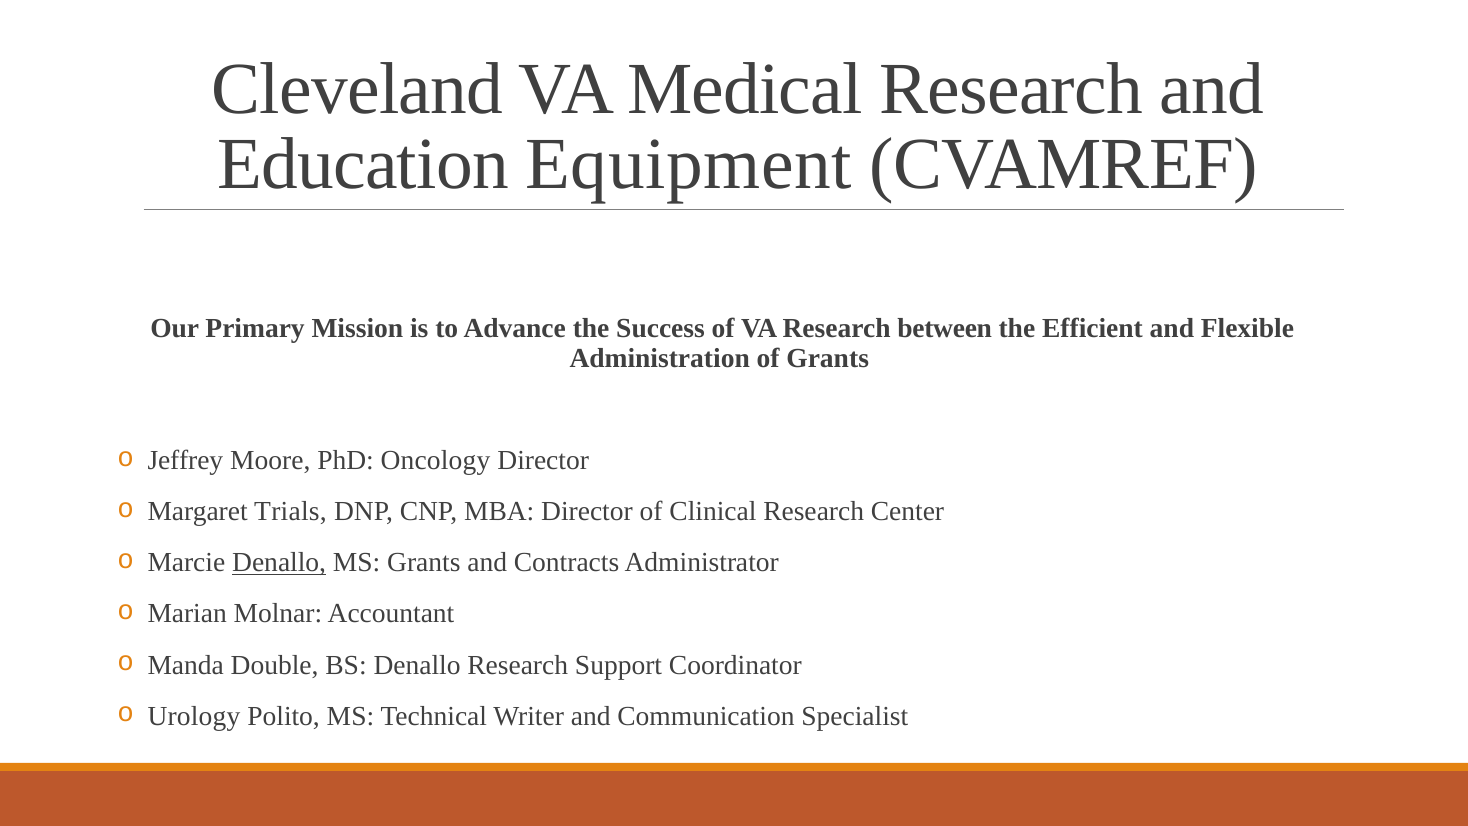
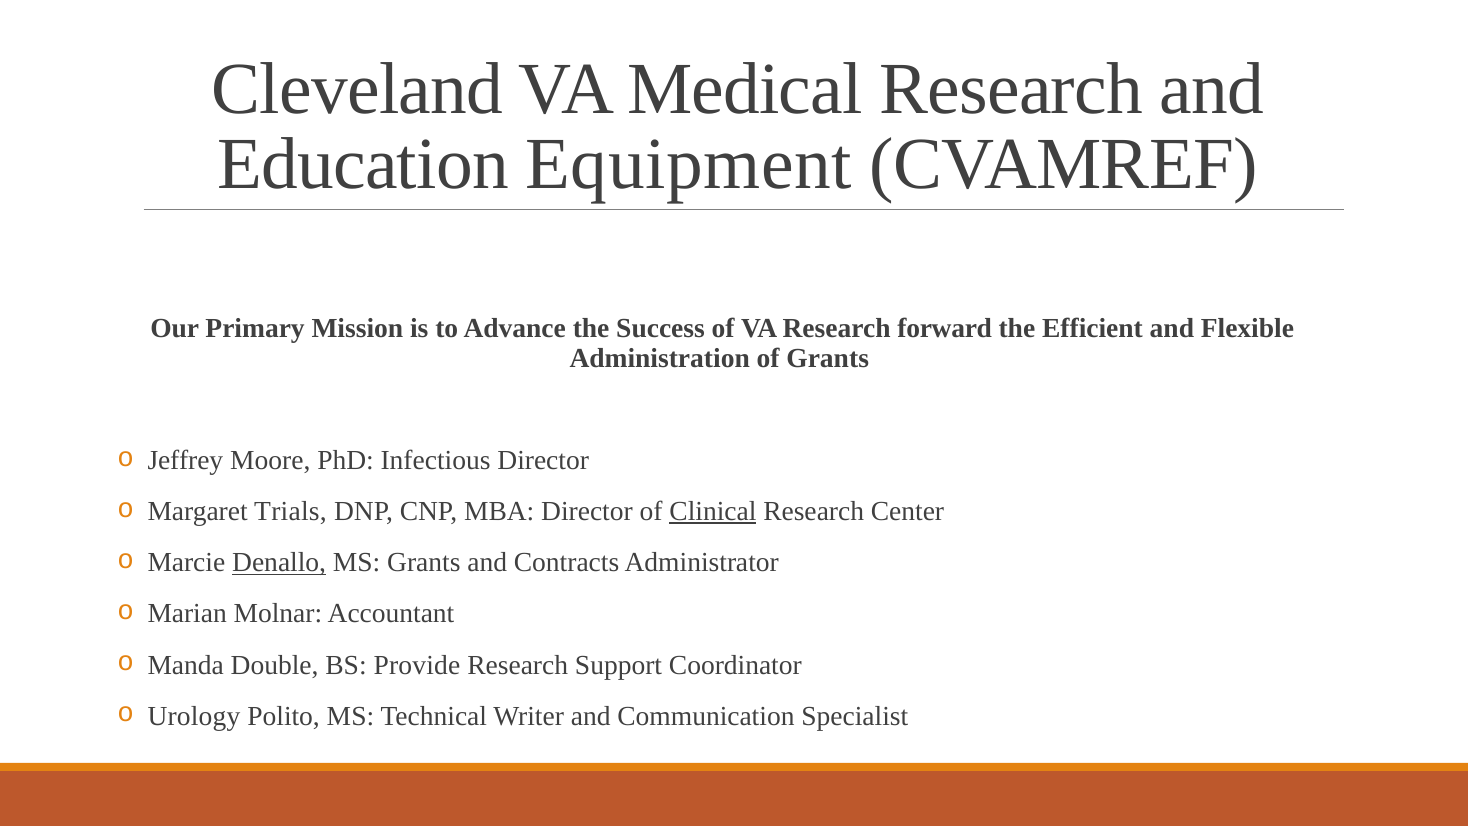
between: between -> forward
Oncology: Oncology -> Infectious
Clinical underline: none -> present
BS Denallo: Denallo -> Provide
